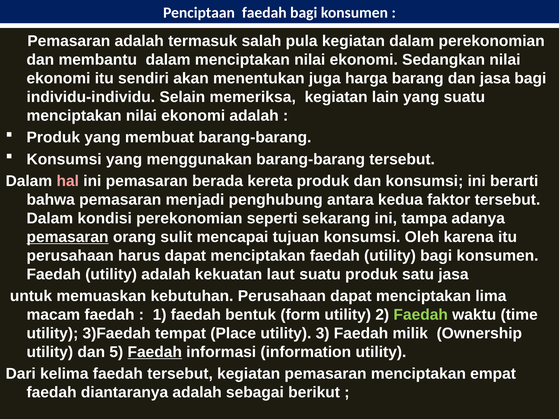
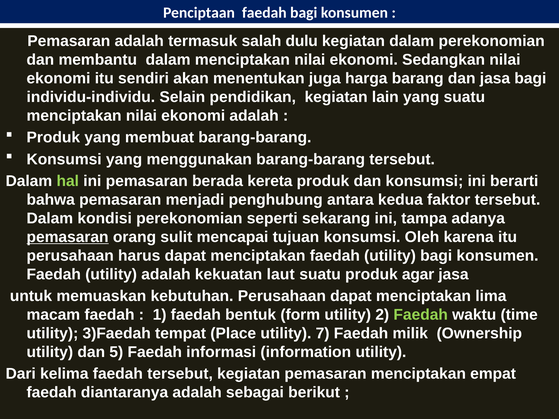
pula: pula -> dulu
memeriksa: memeriksa -> pendidikan
hal colour: pink -> light green
satu: satu -> agar
3: 3 -> 7
Faedah at (155, 352) underline: present -> none
